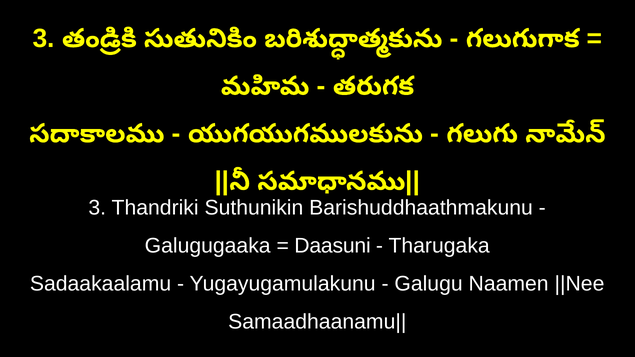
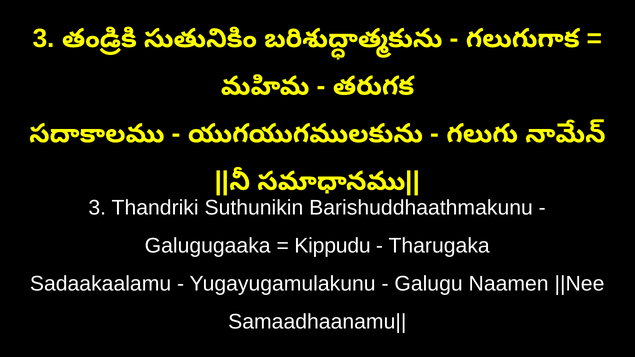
Daasuni: Daasuni -> Kippudu
